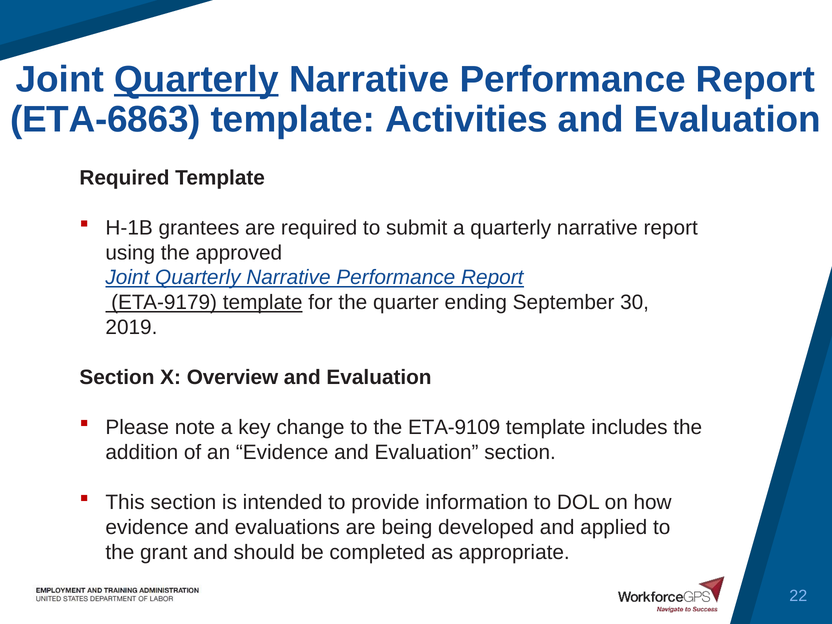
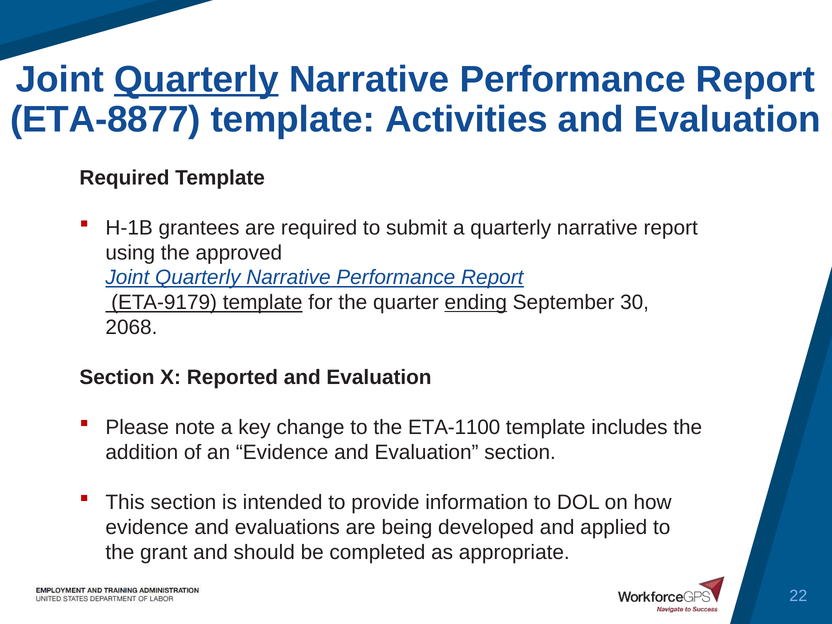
ETA-6863: ETA-6863 -> ETA-8877
ending underline: none -> present
2019: 2019 -> 2068
Overview: Overview -> Reported
ETA-9109: ETA-9109 -> ETA-1100
